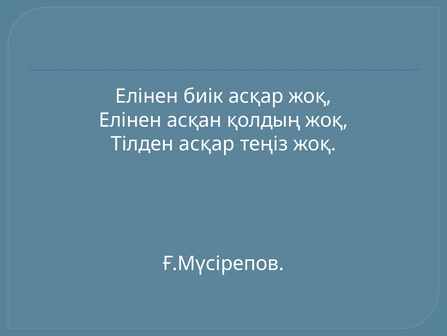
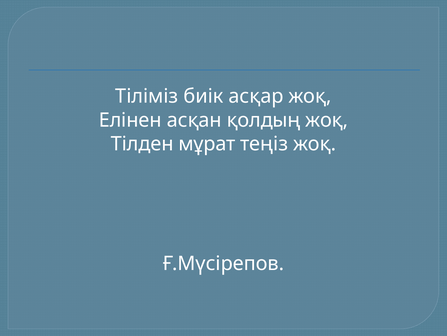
Елінен at (147, 96): Елінен -> Тіліміз
Тілден асқар: асқар -> мұрат
